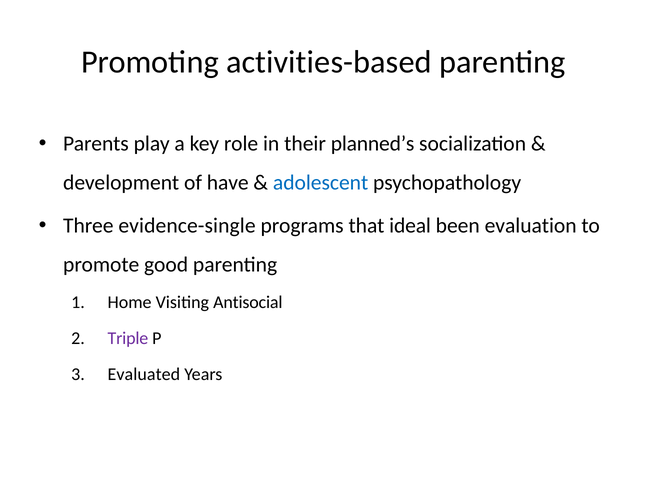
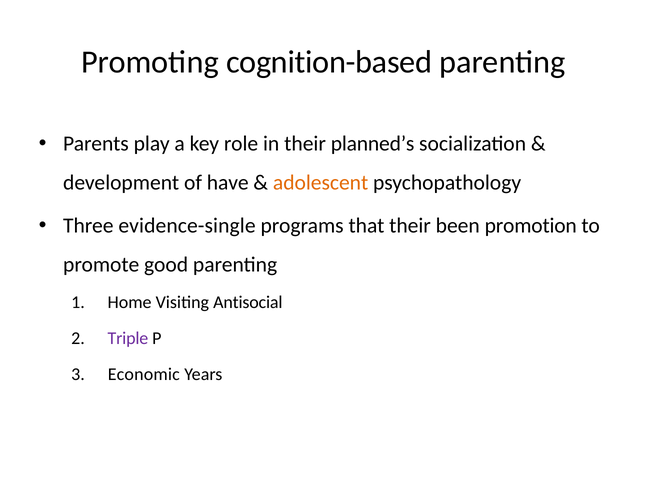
activities-based: activities-based -> cognition-based
adolescent colour: blue -> orange
that ideal: ideal -> their
evaluation: evaluation -> promotion
Evaluated: Evaluated -> Economic
